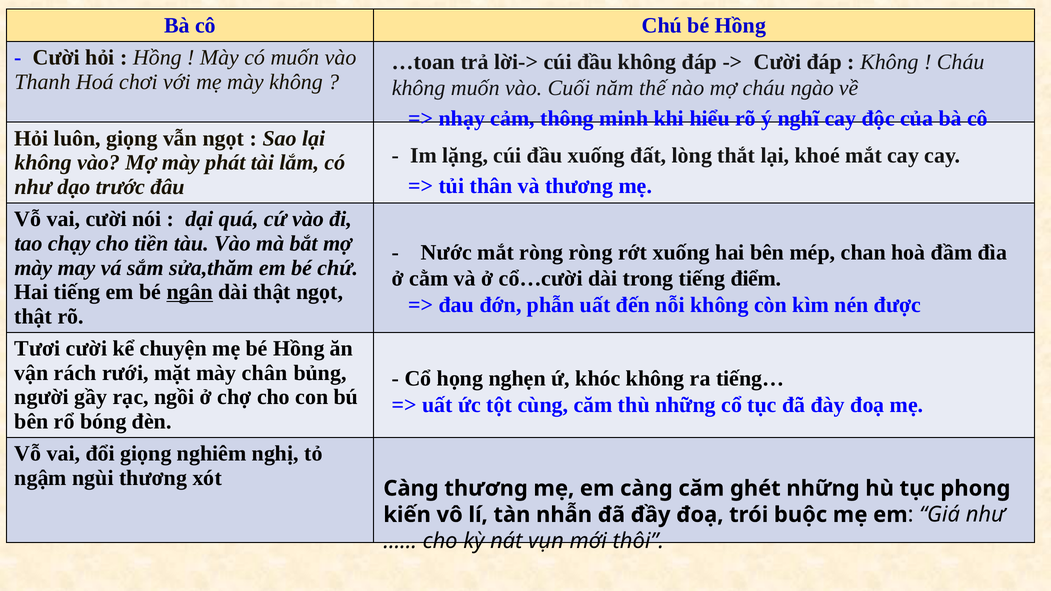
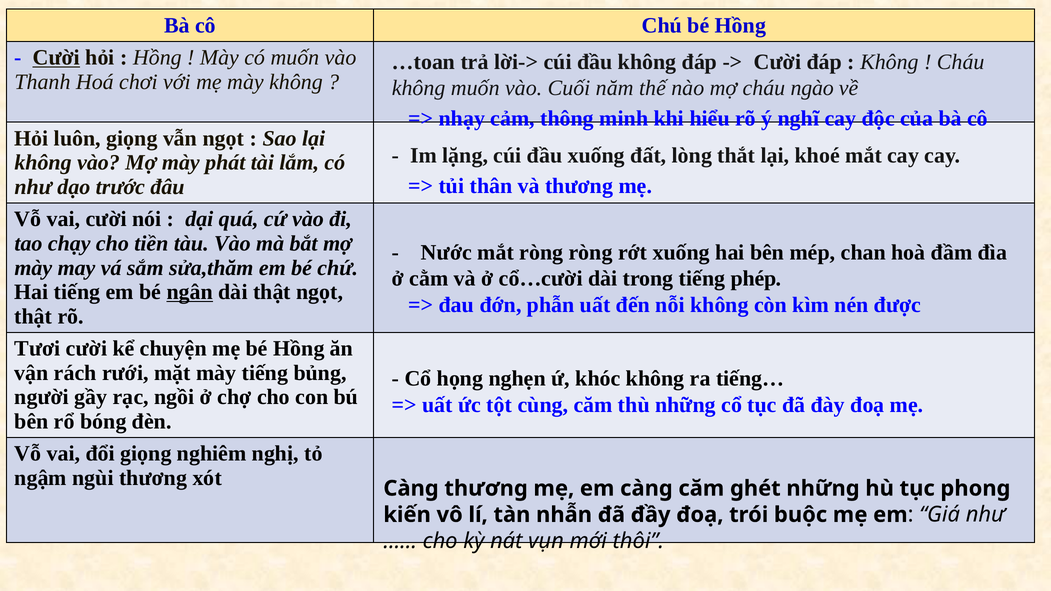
Cười at (56, 58) underline: none -> present
điểm: điểm -> phép
mày chân: chân -> tiếng
